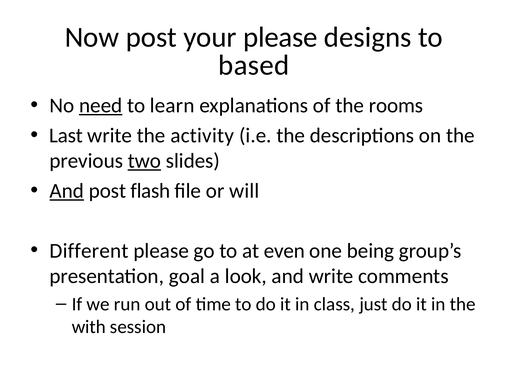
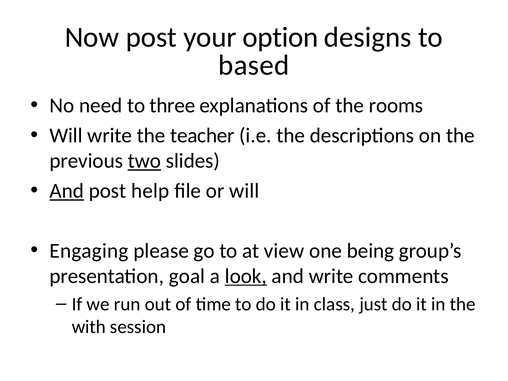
your please: please -> option
need underline: present -> none
learn: learn -> three
Last at (66, 136): Last -> Will
activity: activity -> teacher
flash: flash -> help
Different: Different -> Engaging
even: even -> view
look underline: none -> present
